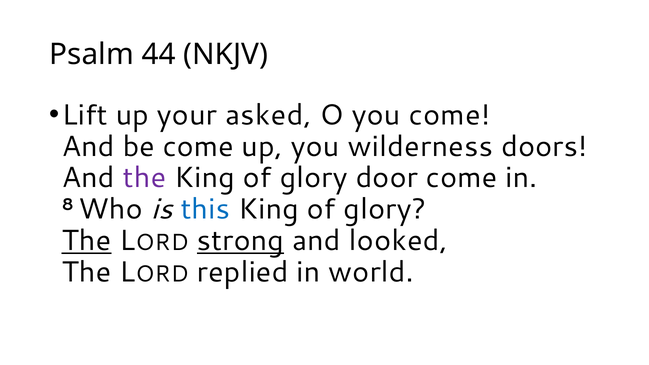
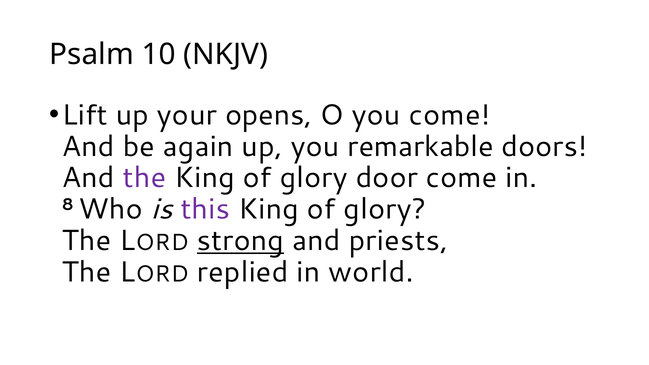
44: 44 -> 10
asked: asked -> opens
be come: come -> again
wilderness: wilderness -> remarkable
this colour: blue -> purple
The at (86, 241) underline: present -> none
looked: looked -> priests
